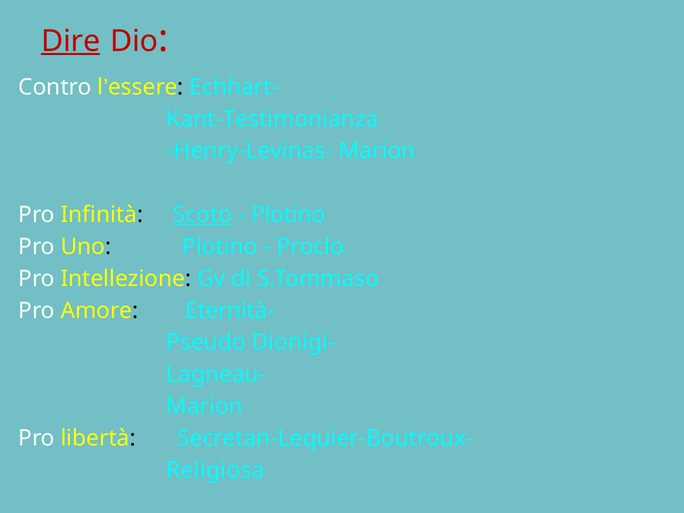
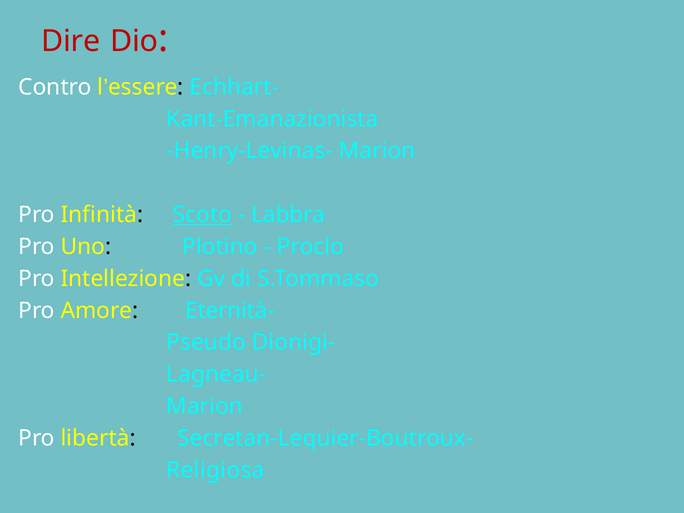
Dire underline: present -> none
Kant-Testimonianza: Kant-Testimonianza -> Kant-Emanazionista
Plotino at (288, 215): Plotino -> Labbra
